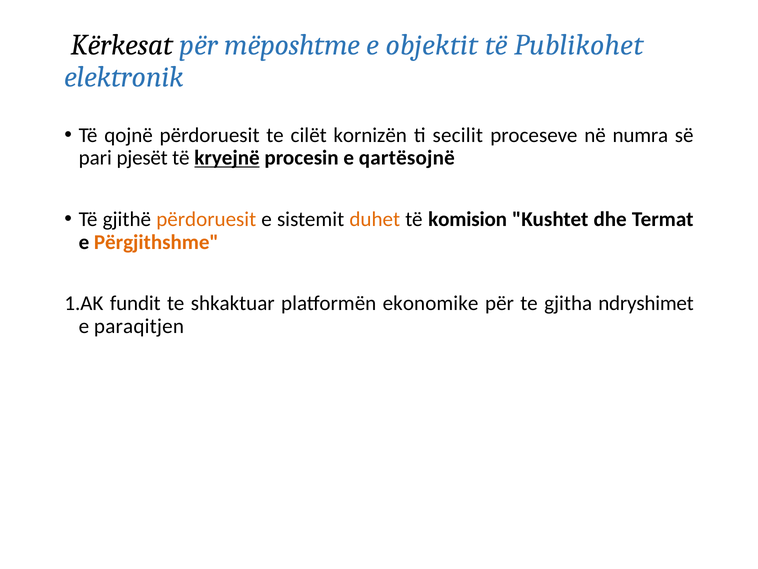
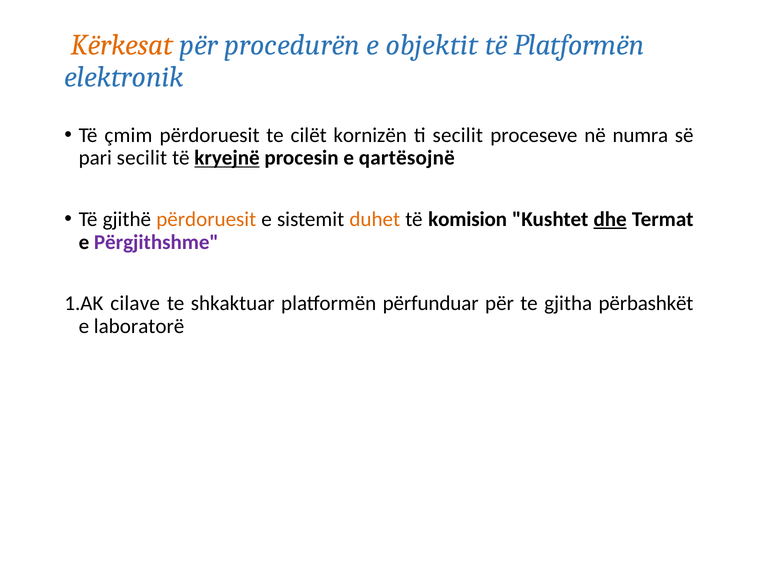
Kërkesat colour: black -> orange
mëposhtme: mëposhtme -> procedurën
të Publikohet: Publikohet -> Platformën
qojnë: qojnë -> çmim
pari pjesët: pjesët -> secilit
dhe underline: none -> present
Përgjithshme colour: orange -> purple
fundit: fundit -> cilave
ekonomike: ekonomike -> përfunduar
ndryshimet: ndryshimet -> përbashkët
paraqitjen: paraqitjen -> laboratorë
